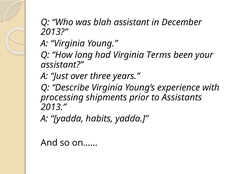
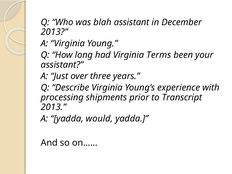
Assistants: Assistants -> Transcript
habits: habits -> would
